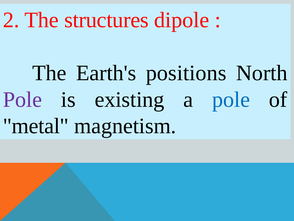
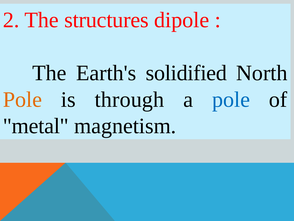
positions: positions -> solidified
Pole at (22, 99) colour: purple -> orange
existing: existing -> through
